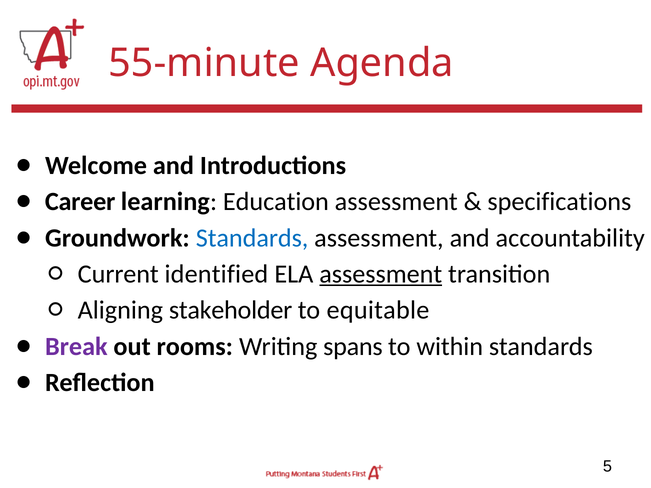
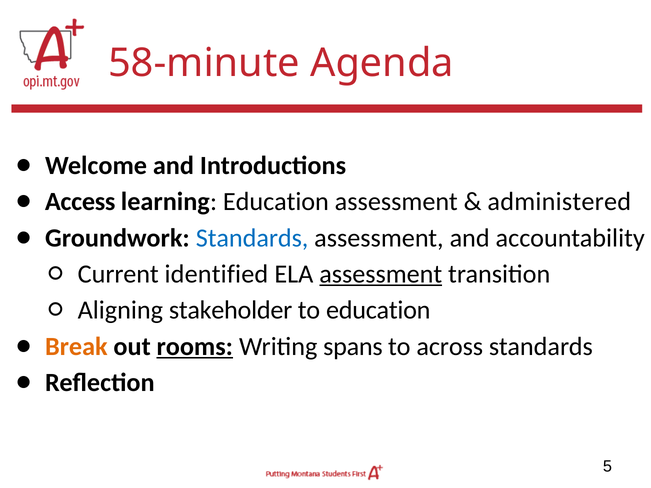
55-minute: 55-minute -> 58-minute
Career: Career -> Access
specifications: specifications -> administered
to equitable: equitable -> education
Break colour: purple -> orange
rooms underline: none -> present
within: within -> across
